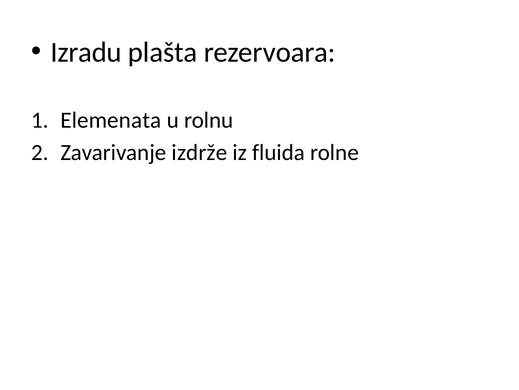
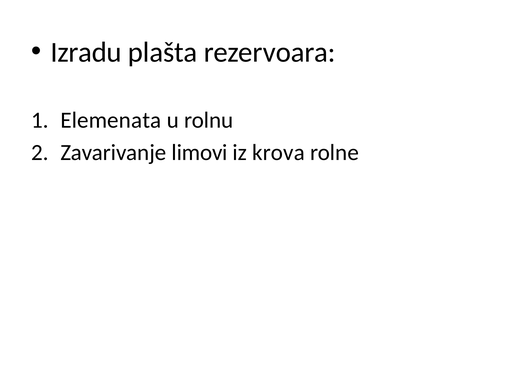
izdrže: izdrže -> limovi
fluida: fluida -> krova
